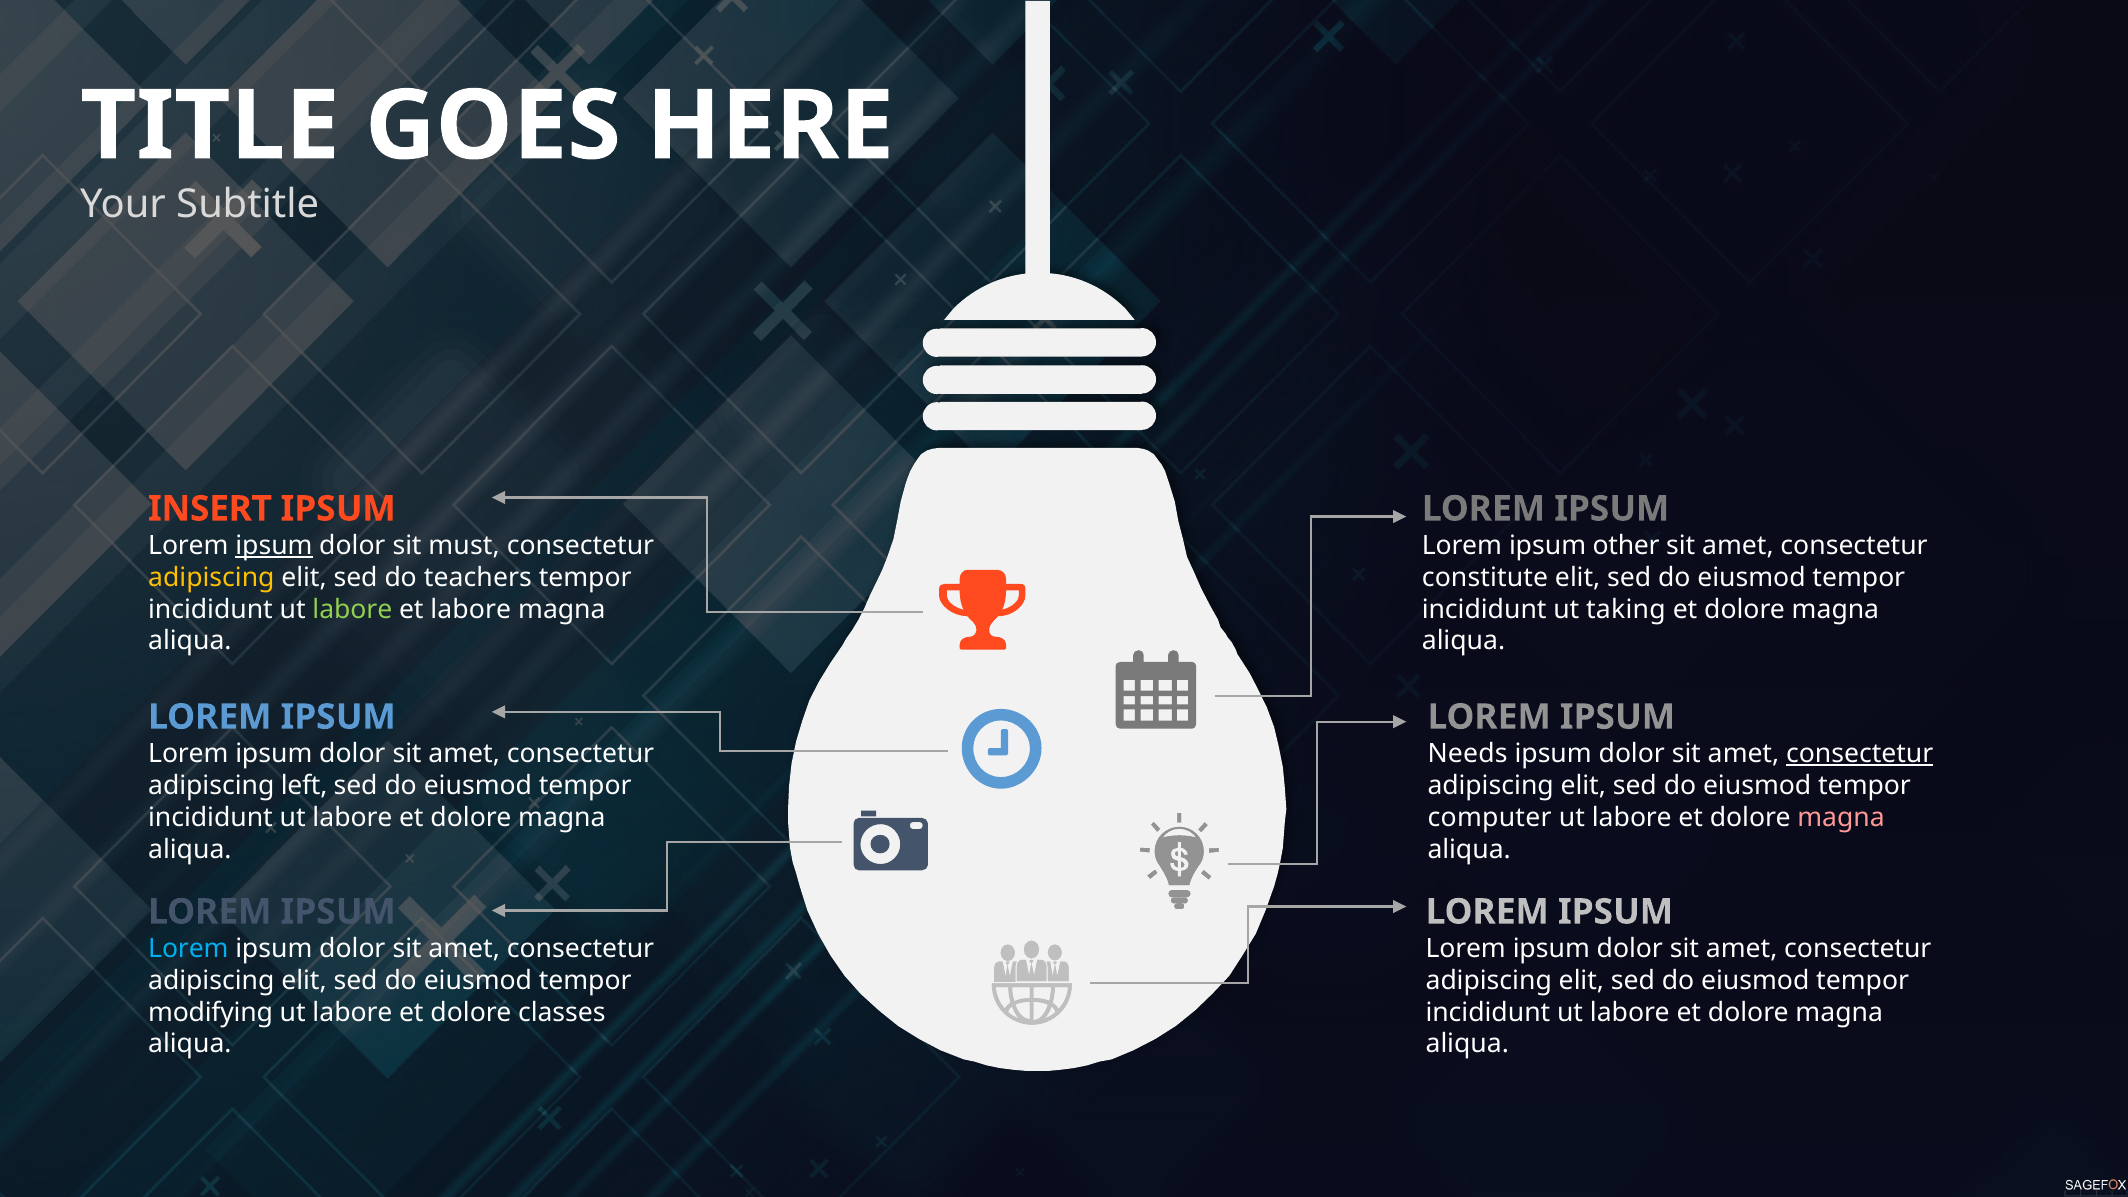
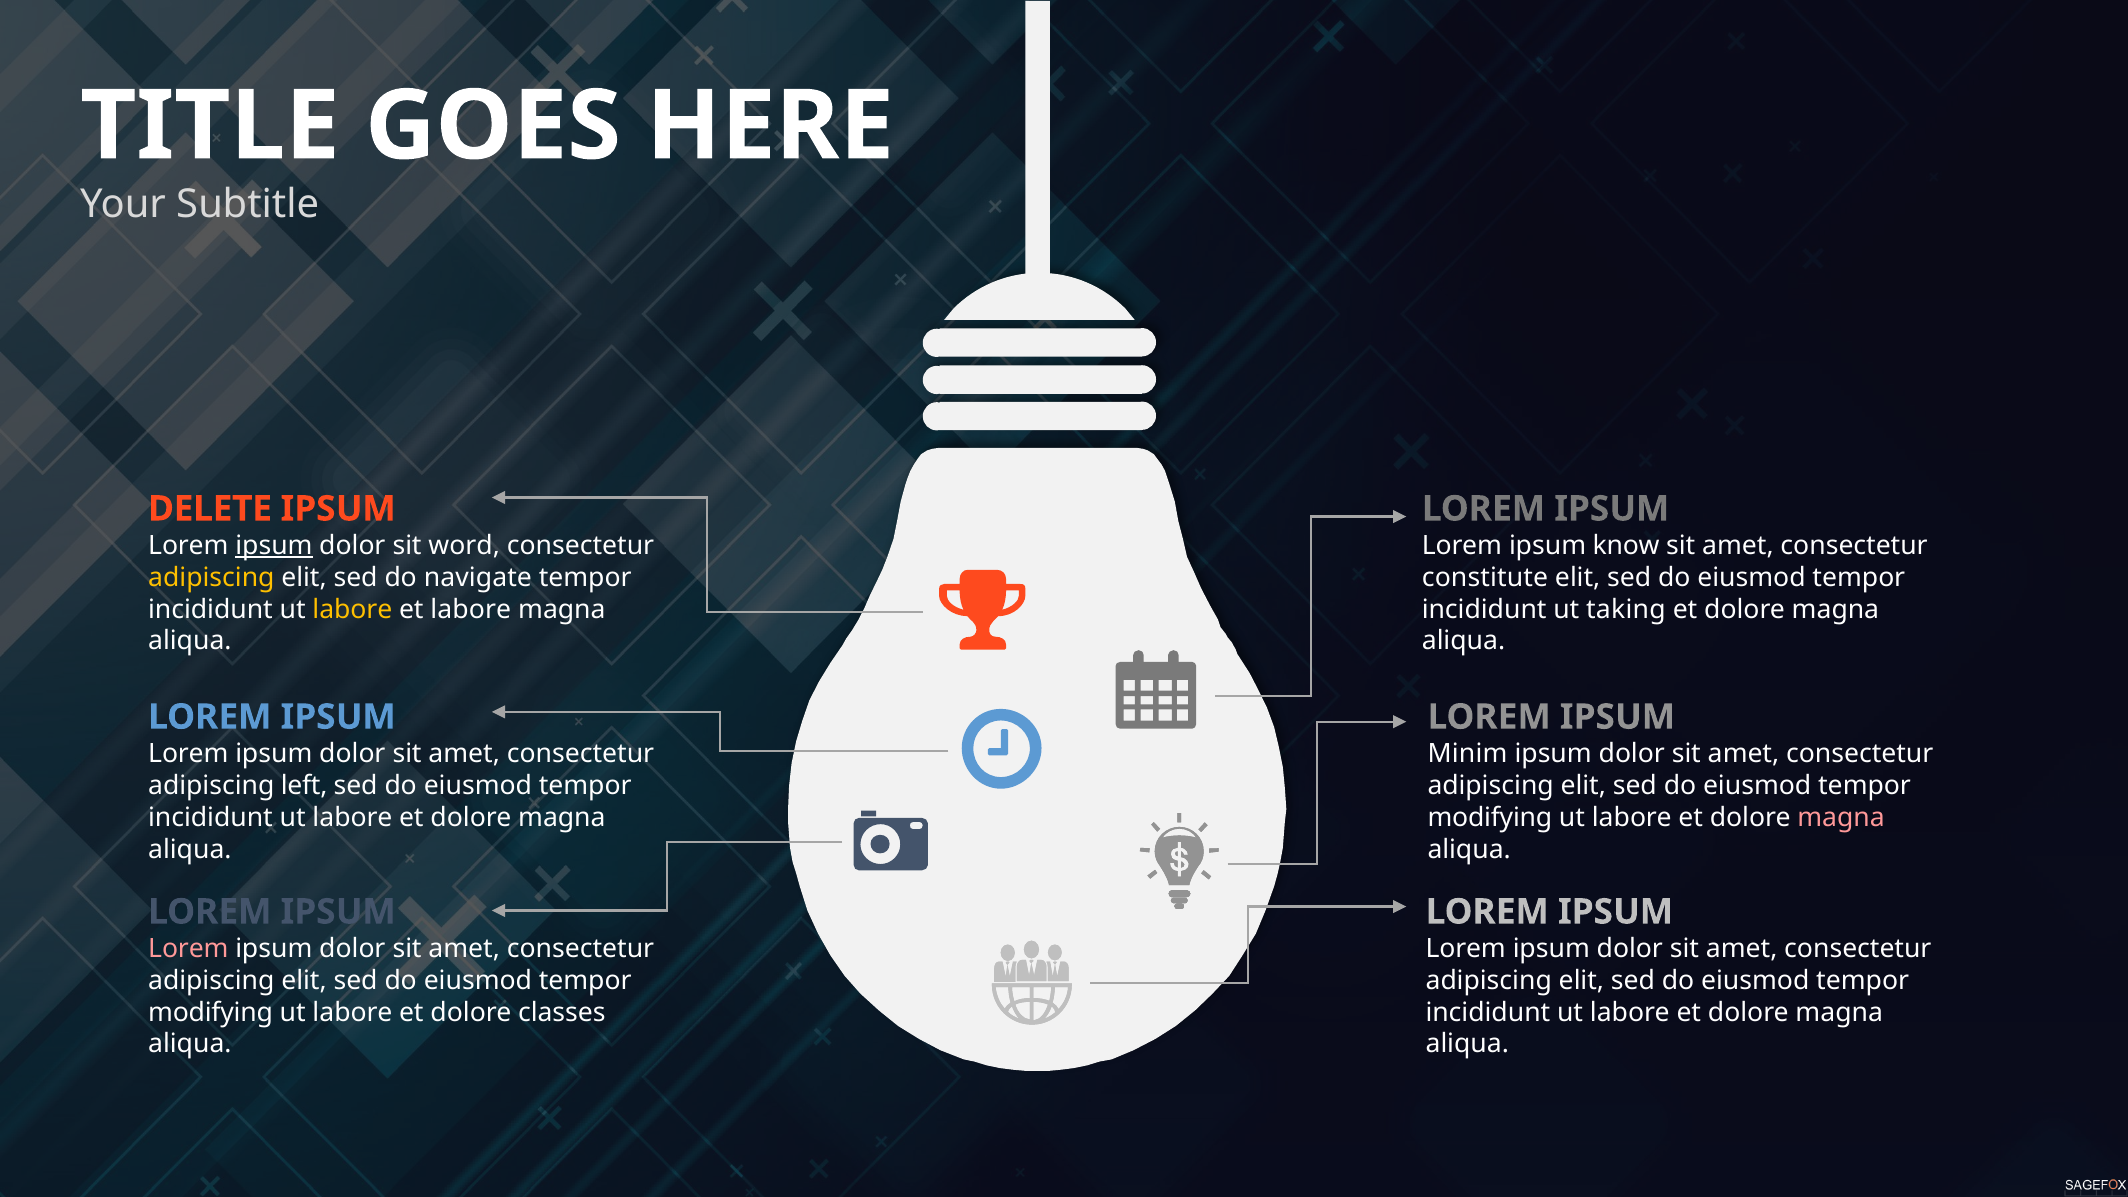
INSERT: INSERT -> DELETE
must: must -> word
other: other -> know
teachers: teachers -> navigate
labore at (352, 609) colour: light green -> yellow
Needs: Needs -> Minim
consectetur at (1860, 754) underline: present -> none
computer at (1490, 817): computer -> modifying
Lorem at (188, 948) colour: light blue -> pink
